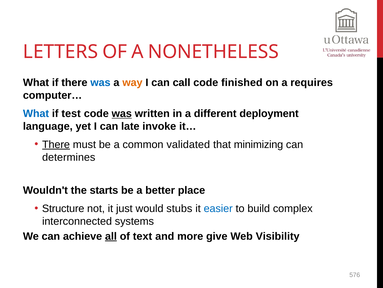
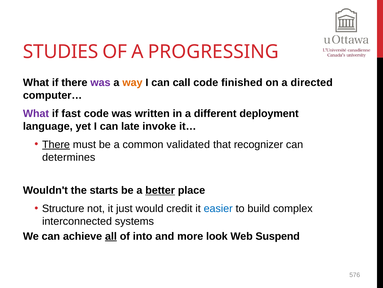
LETTERS: LETTERS -> STUDIES
NONETHELESS: NONETHELESS -> PROGRESSING
was at (100, 82) colour: blue -> purple
requires: requires -> directed
What at (36, 113) colour: blue -> purple
test: test -> fast
was at (122, 113) underline: present -> none
minimizing: minimizing -> recognizer
better underline: none -> present
stubs: stubs -> credit
text: text -> into
give: give -> look
Visibility: Visibility -> Suspend
